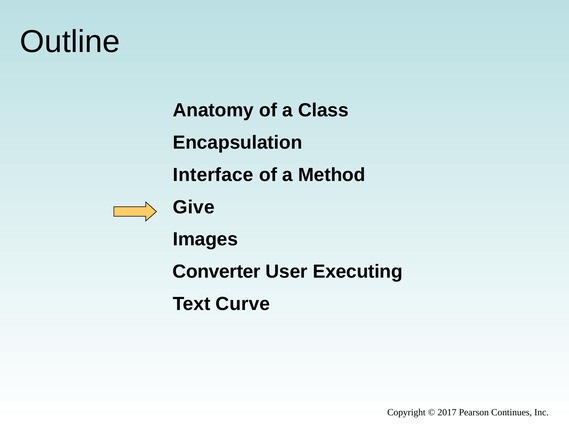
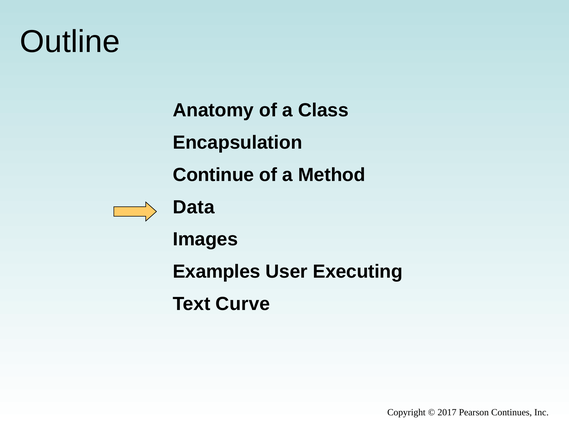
Interface: Interface -> Continue
Give: Give -> Data
Converter: Converter -> Examples
